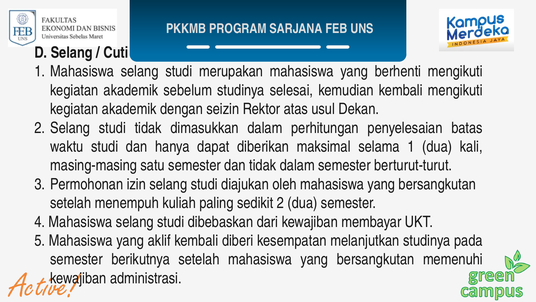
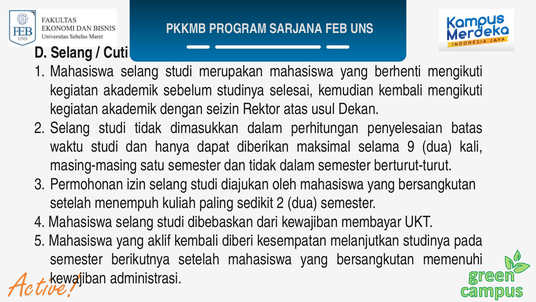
selama 1: 1 -> 9
